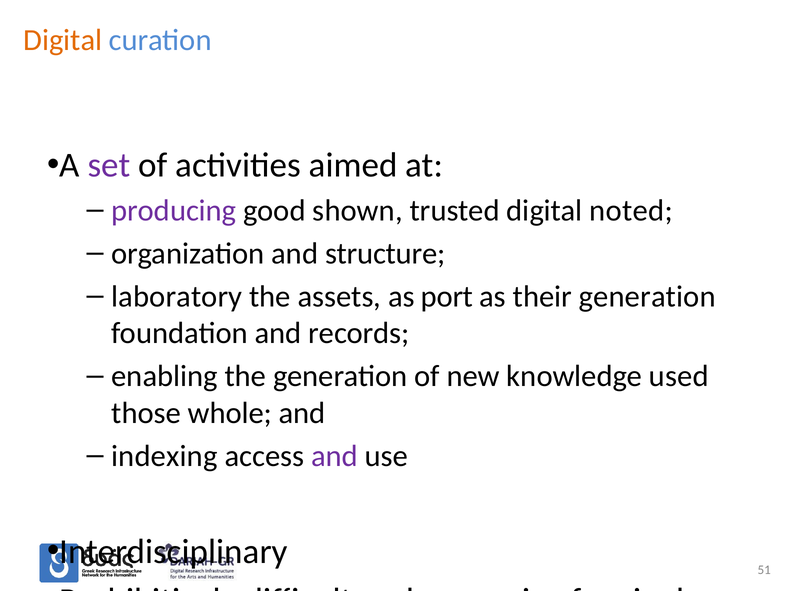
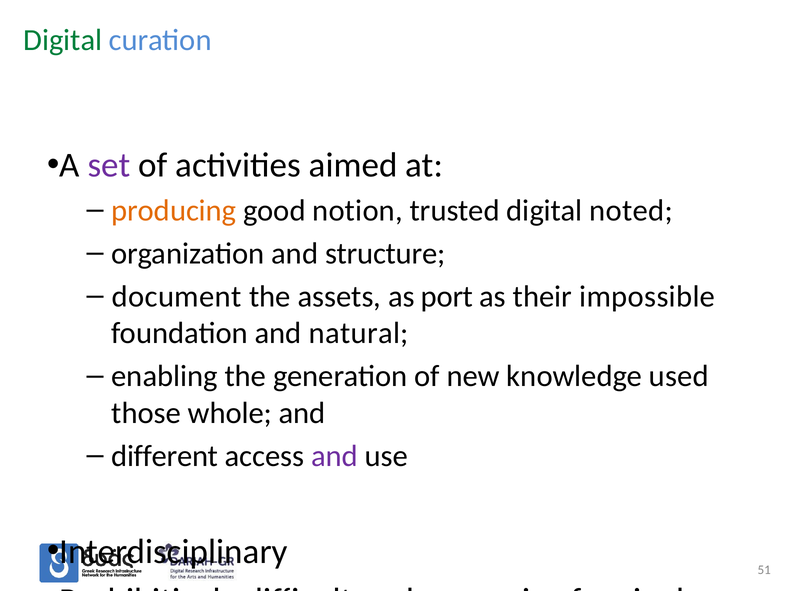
Digital at (63, 40) colour: orange -> green
producing colour: purple -> orange
shown: shown -> notion
laboratory: laboratory -> document
their generation: generation -> impossible
records: records -> natural
indexing: indexing -> different
